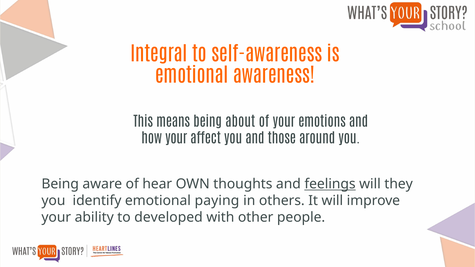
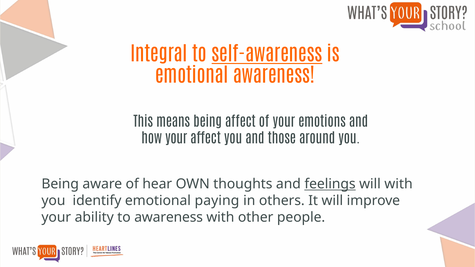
self-awareness underline: none -> present
being about: about -> affect
will they: they -> with
to developed: developed -> awareness
